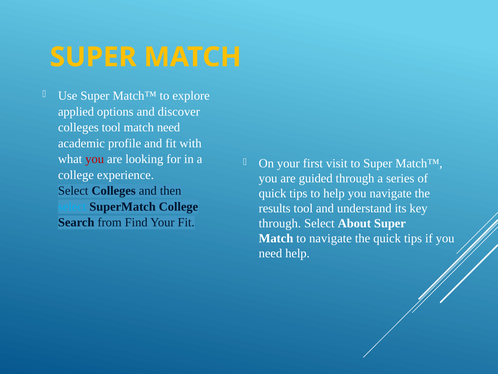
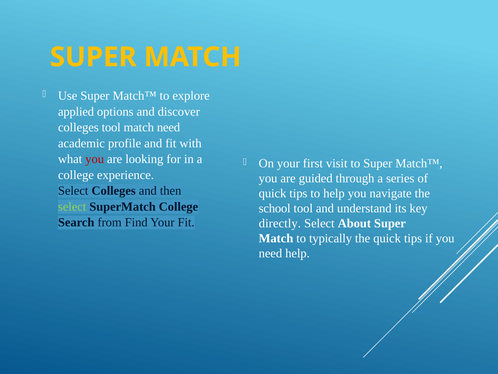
select at (72, 206) colour: light blue -> light green
results: results -> school
through at (280, 223): through -> directly
to navigate: navigate -> typically
